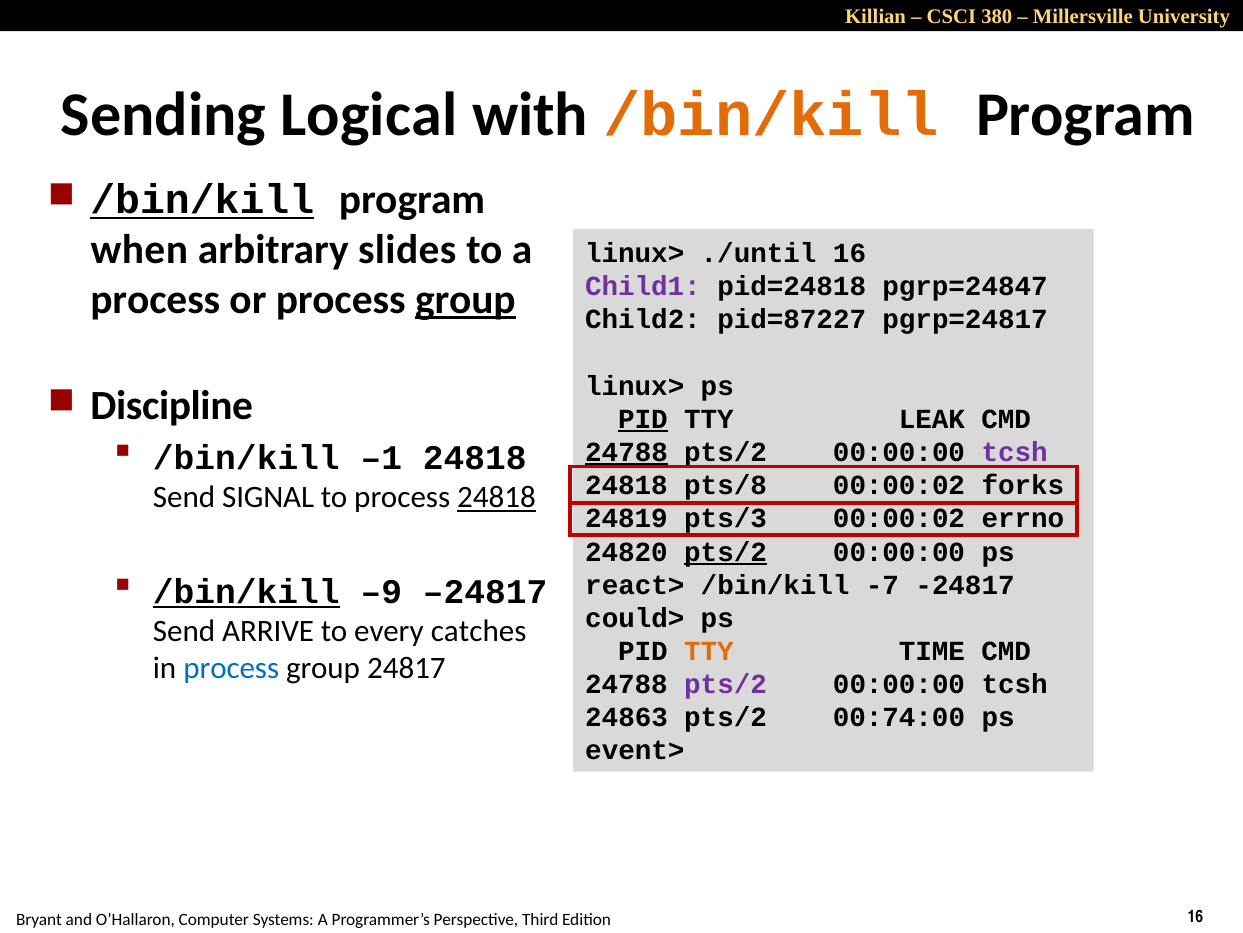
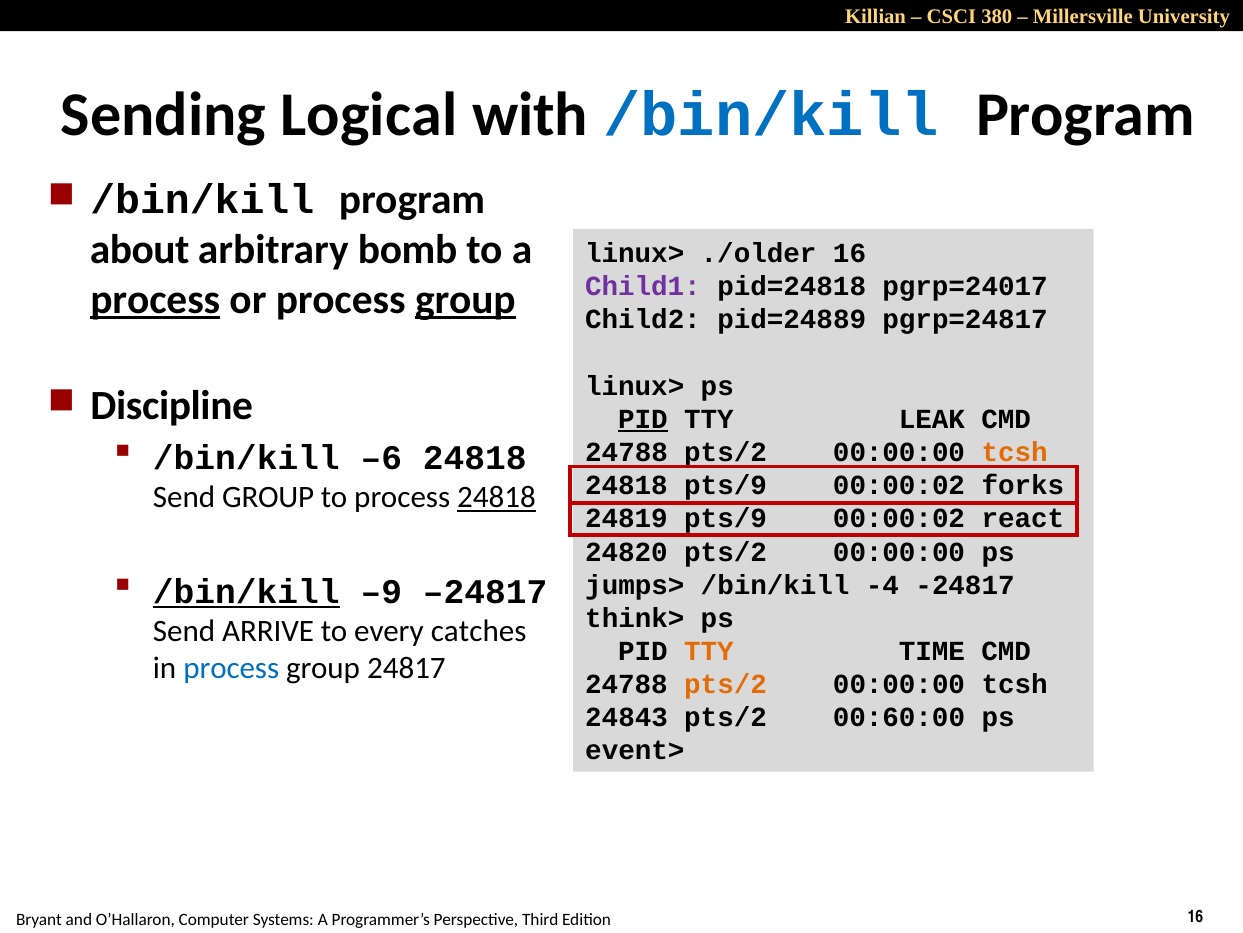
/bin/kill at (771, 115) colour: orange -> blue
/bin/kill at (202, 200) underline: present -> none
when: when -> about
slides: slides -> bomb
./until: ./until -> ./older
pgrp=24847: pgrp=24847 -> pgrp=24017
process at (155, 299) underline: none -> present
pid=87227: pid=87227 -> pid=24889
–1: –1 -> –6
24788 at (627, 452) underline: present -> none
tcsh at (1015, 452) colour: purple -> orange
24818 pts/8: pts/8 -> pts/9
Send SIGNAL: SIGNAL -> GROUP
24819 pts/3: pts/3 -> pts/9
errno: errno -> react
pts/2 at (726, 551) underline: present -> none
react>: react> -> jumps>
-7: -7 -> -4
could>: could> -> think>
pts/2 at (726, 684) colour: purple -> orange
24863: 24863 -> 24843
00:74:00: 00:74:00 -> 00:60:00
